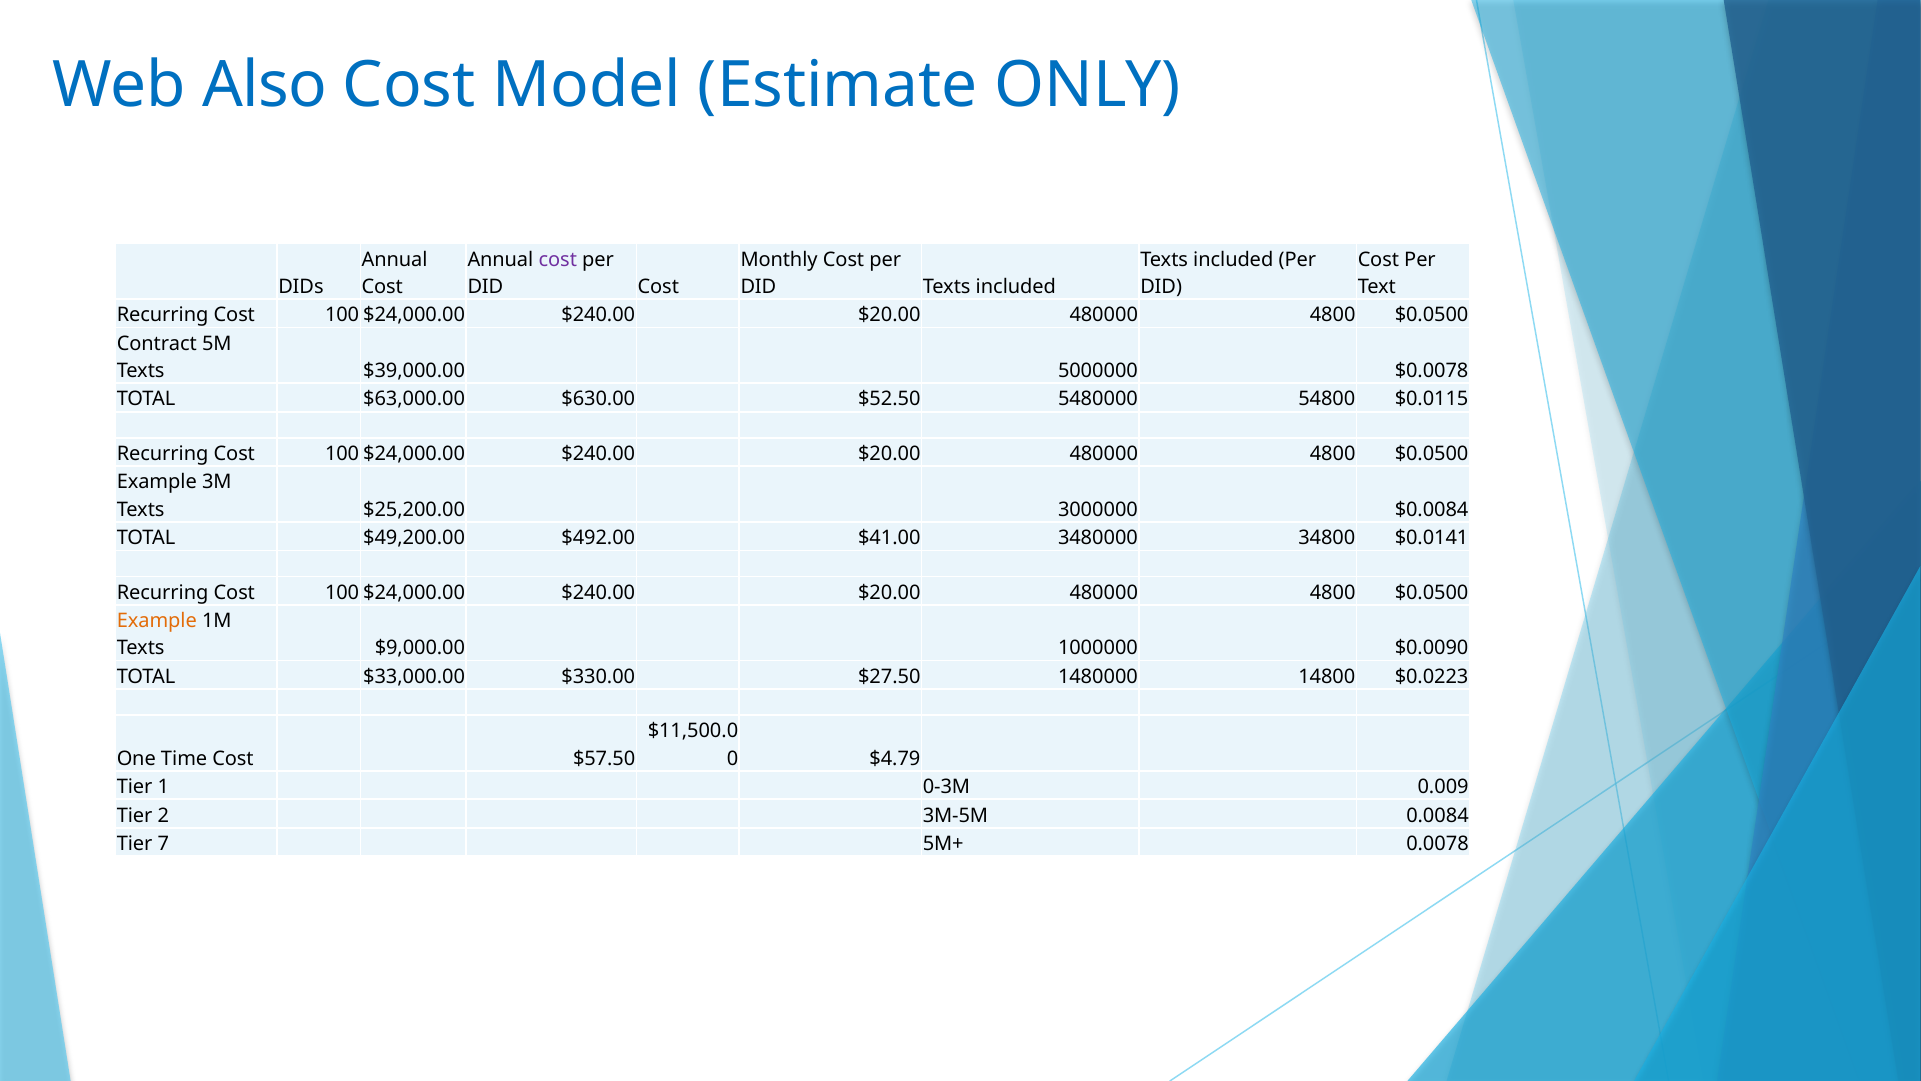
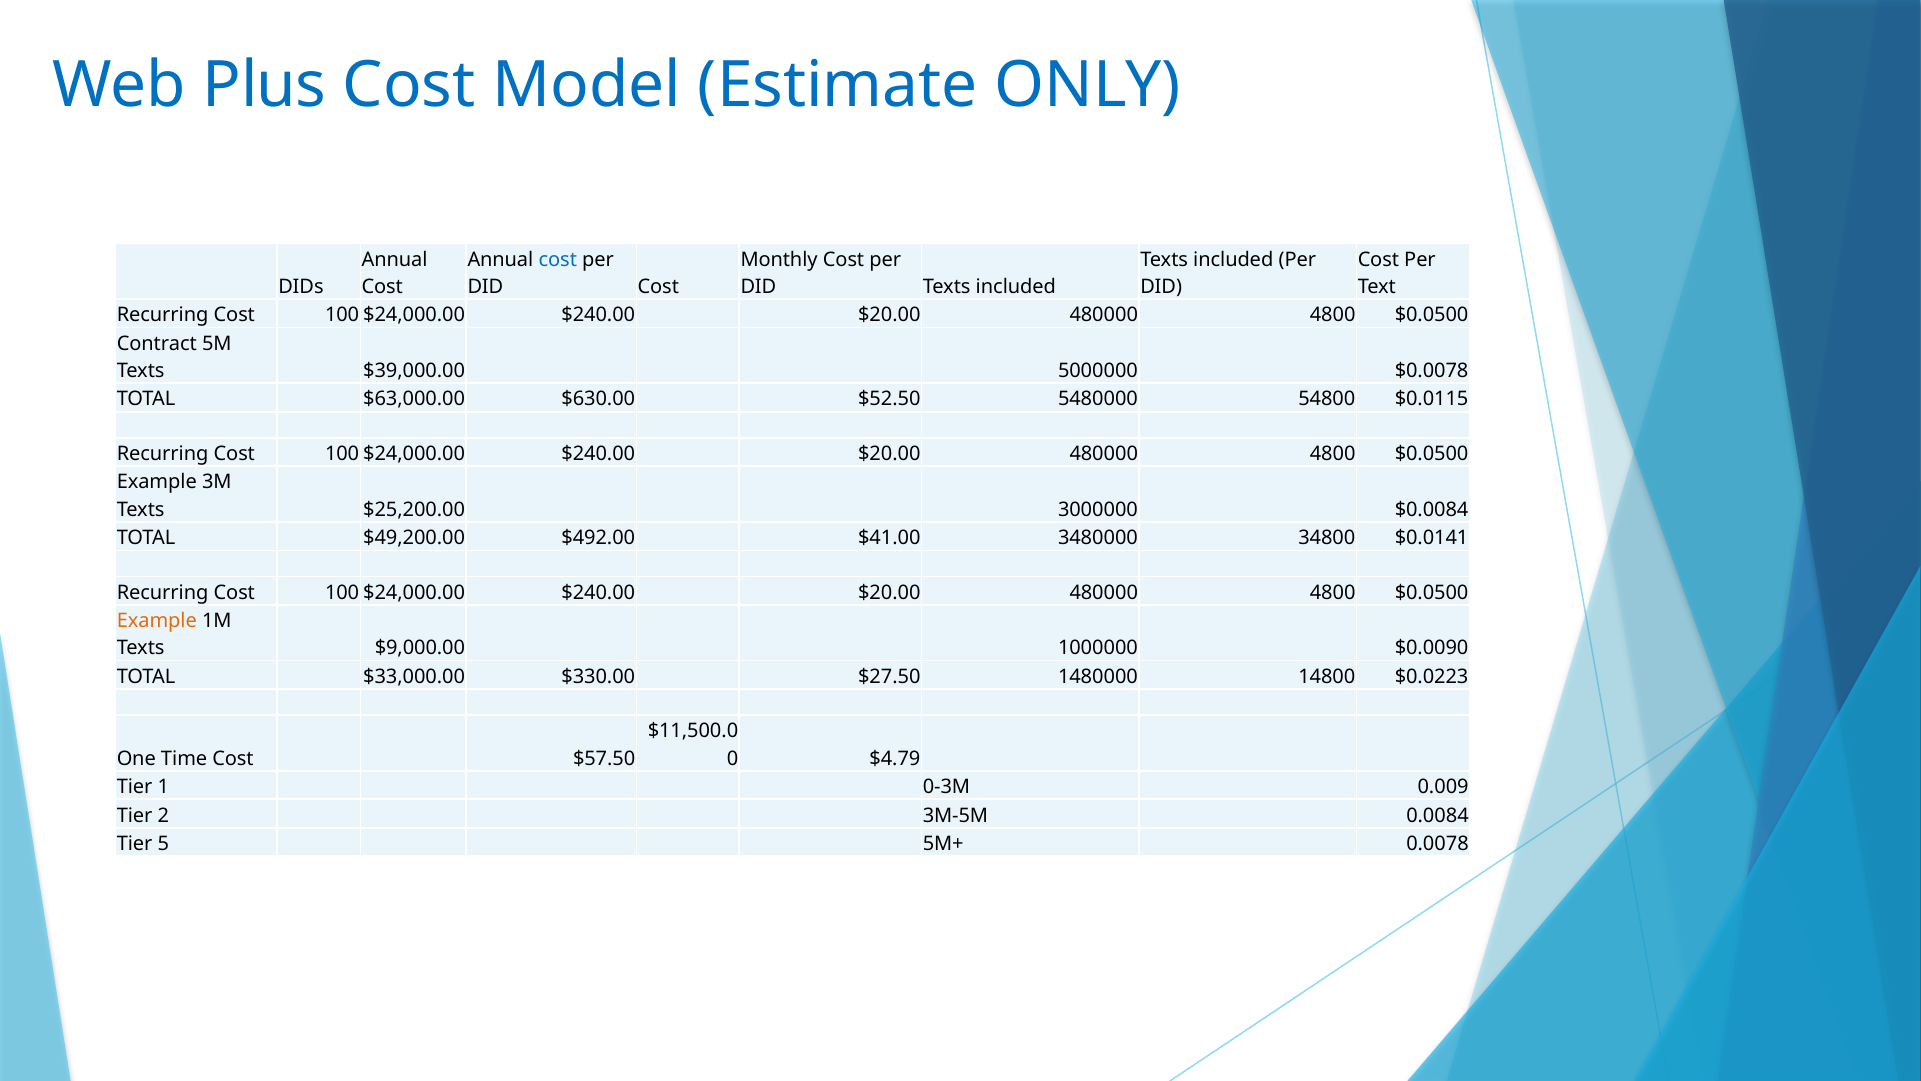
Also: Also -> Plus
cost at (558, 259) colour: purple -> blue
7: 7 -> 5
